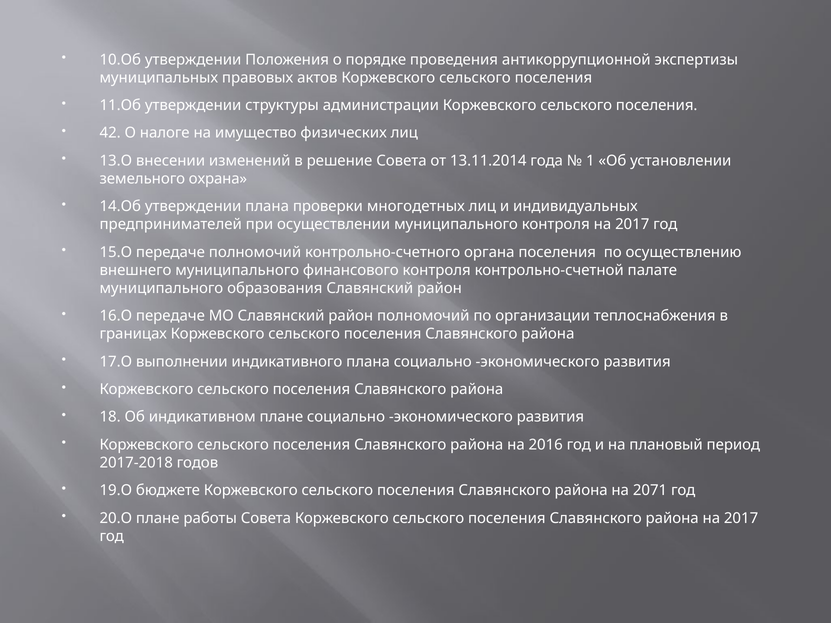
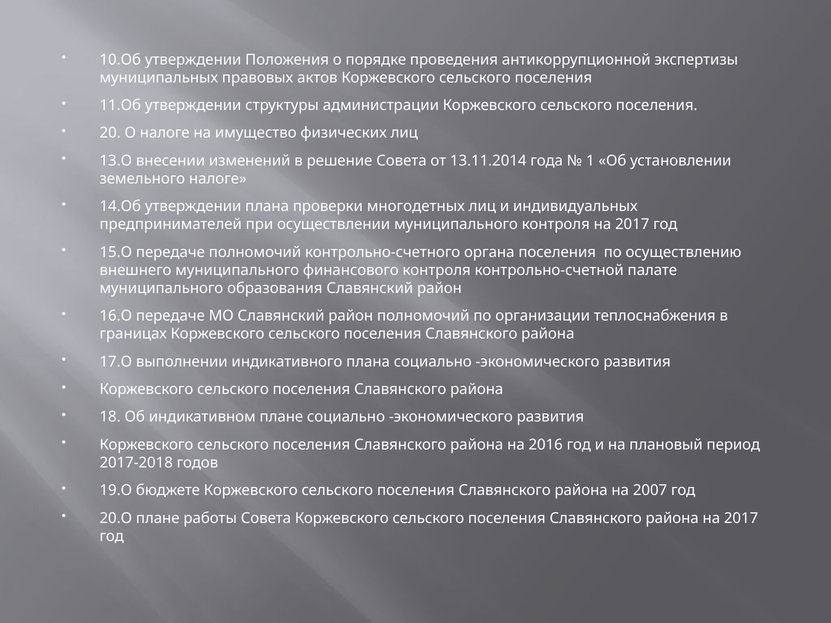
42: 42 -> 20
земельного охрана: охрана -> налоге
2071: 2071 -> 2007
